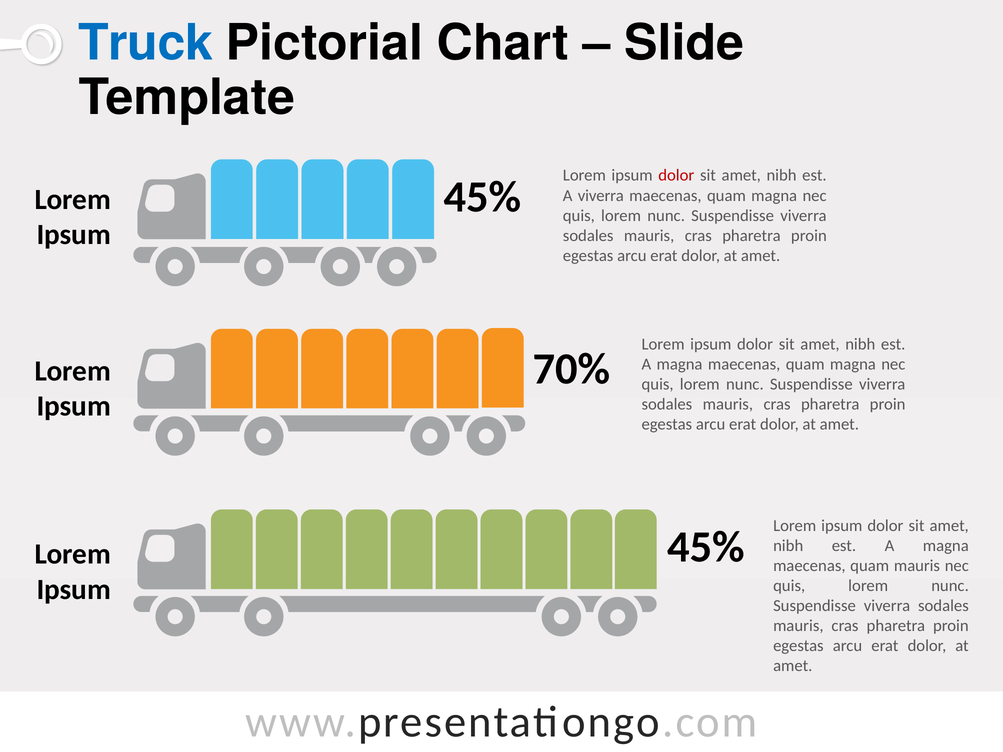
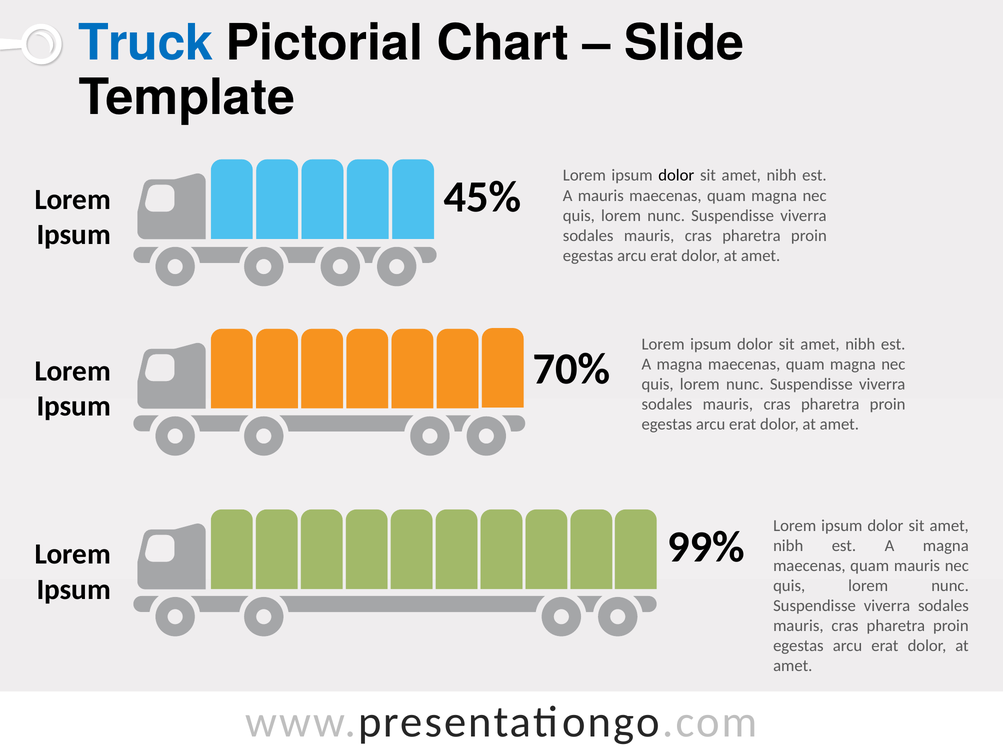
dolor at (676, 176) colour: red -> black
A viverra: viverra -> mauris
45% at (706, 547): 45% -> 99%
